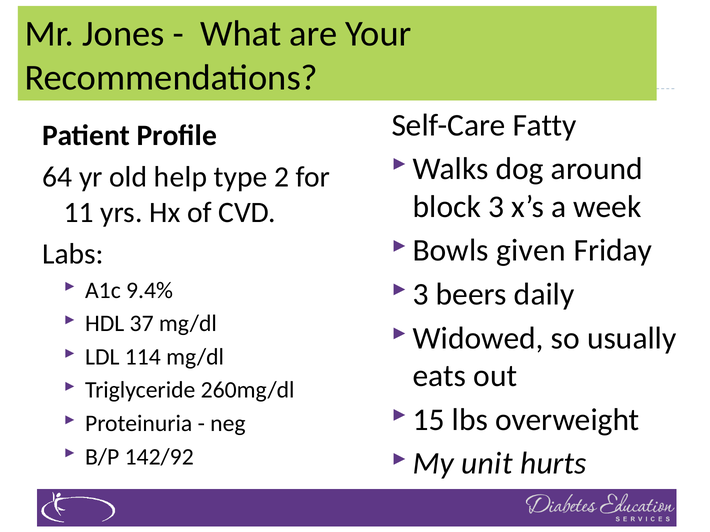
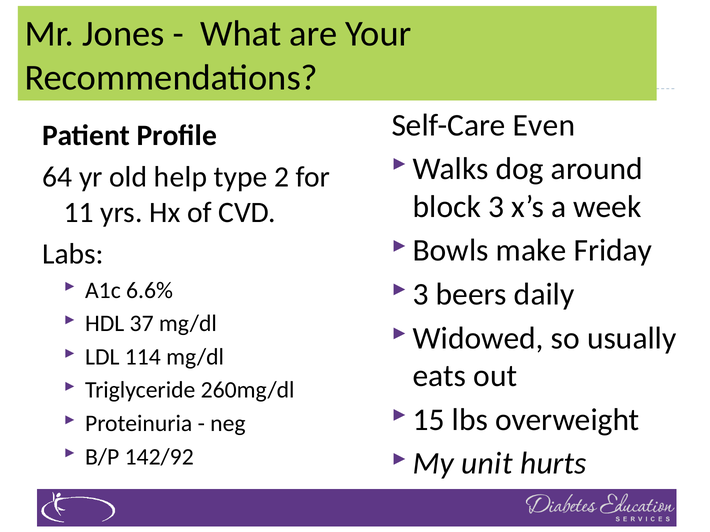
Fatty: Fatty -> Even
given: given -> make
9.4%: 9.4% -> 6.6%
